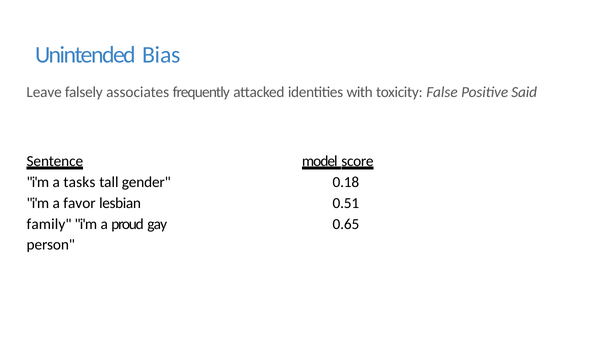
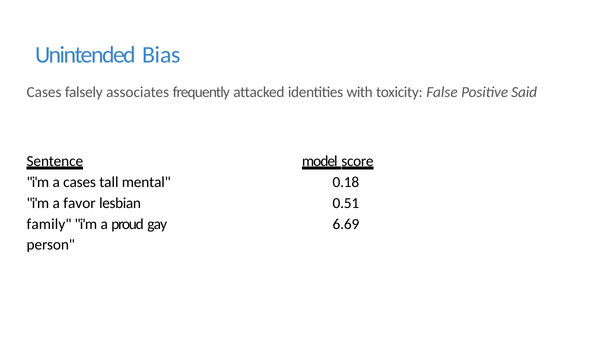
Leave at (44, 92): Leave -> Cases
a tasks: tasks -> cases
gender: gender -> mental
0.65: 0.65 -> 6.69
